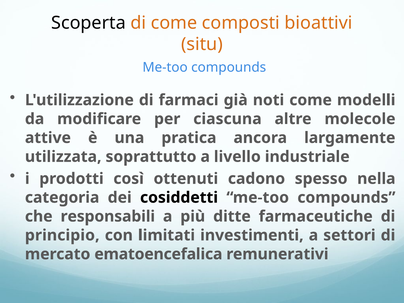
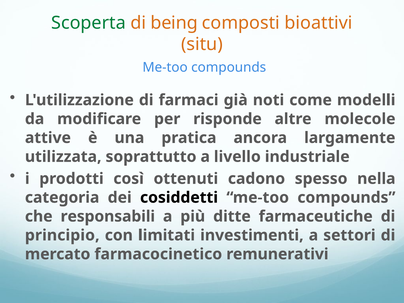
Scoperta colour: black -> green
di come: come -> being
ciascuna: ciascuna -> risponde
ematoencefalica: ematoencefalica -> farmacocinetico
